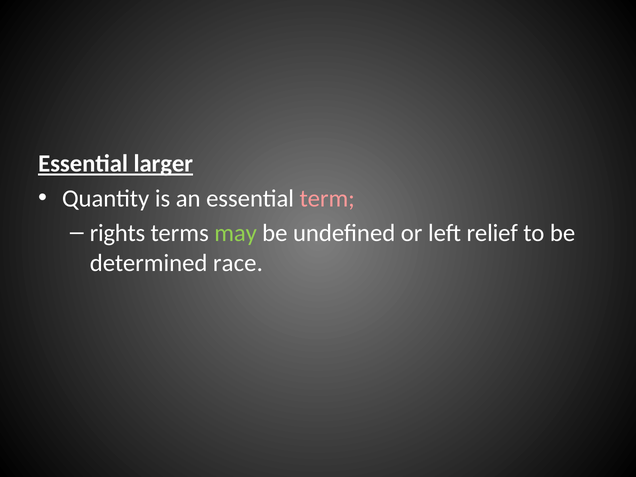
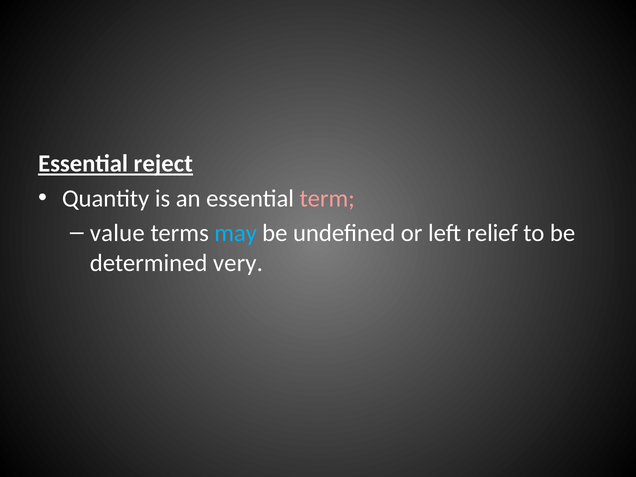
larger: larger -> reject
rights: rights -> value
may colour: light green -> light blue
race: race -> very
